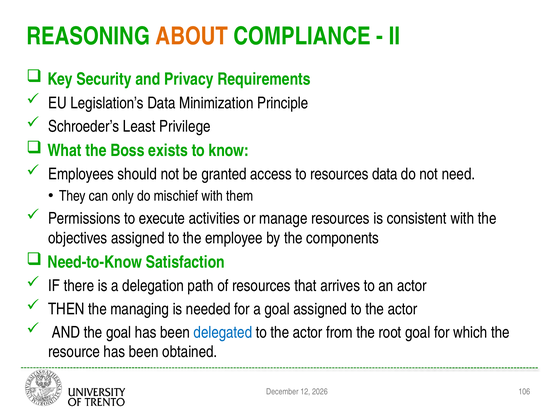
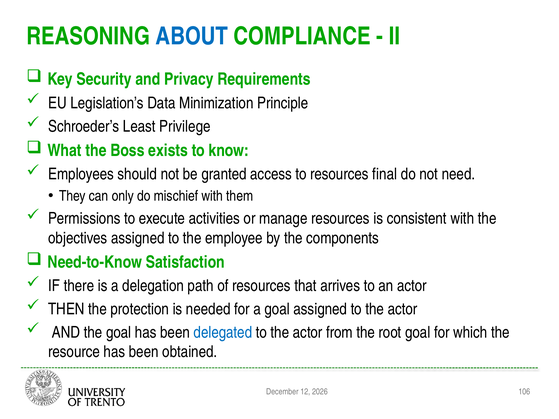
ABOUT colour: orange -> blue
resources data: data -> final
managing: managing -> protection
